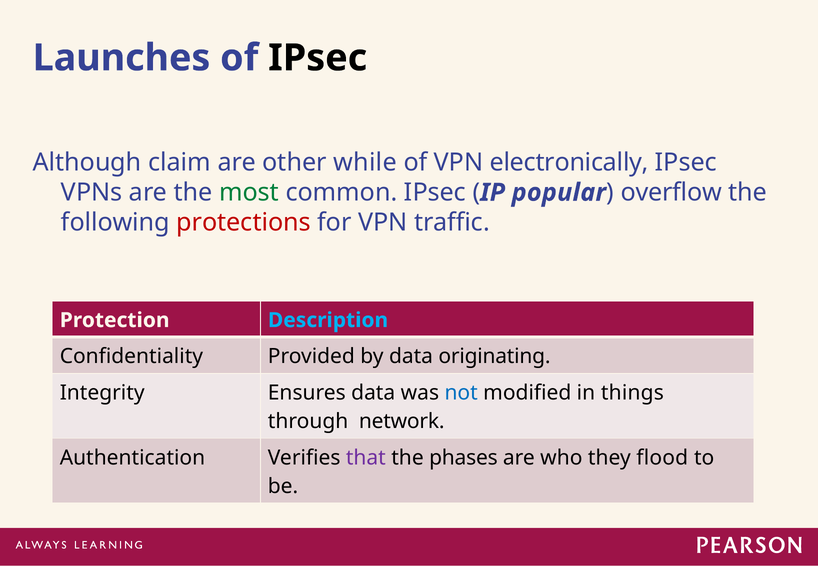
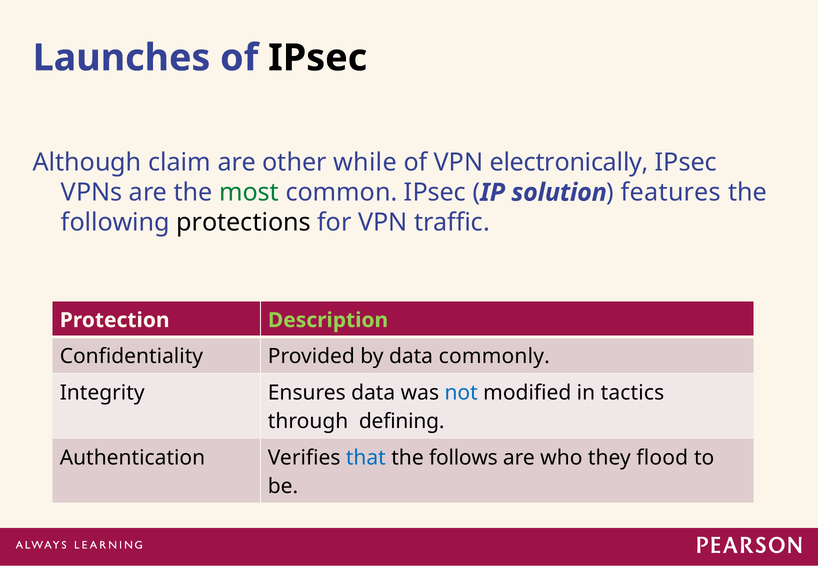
popular: popular -> solution
overflow: overflow -> features
protections colour: red -> black
Description colour: light blue -> light green
originating: originating -> commonly
things: things -> tactics
network: network -> defining
that colour: purple -> blue
phases: phases -> follows
